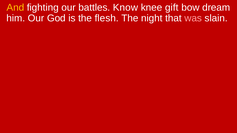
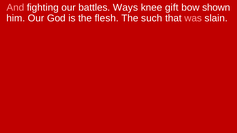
And colour: yellow -> pink
Know: Know -> Ways
dream: dream -> shown
night: night -> such
